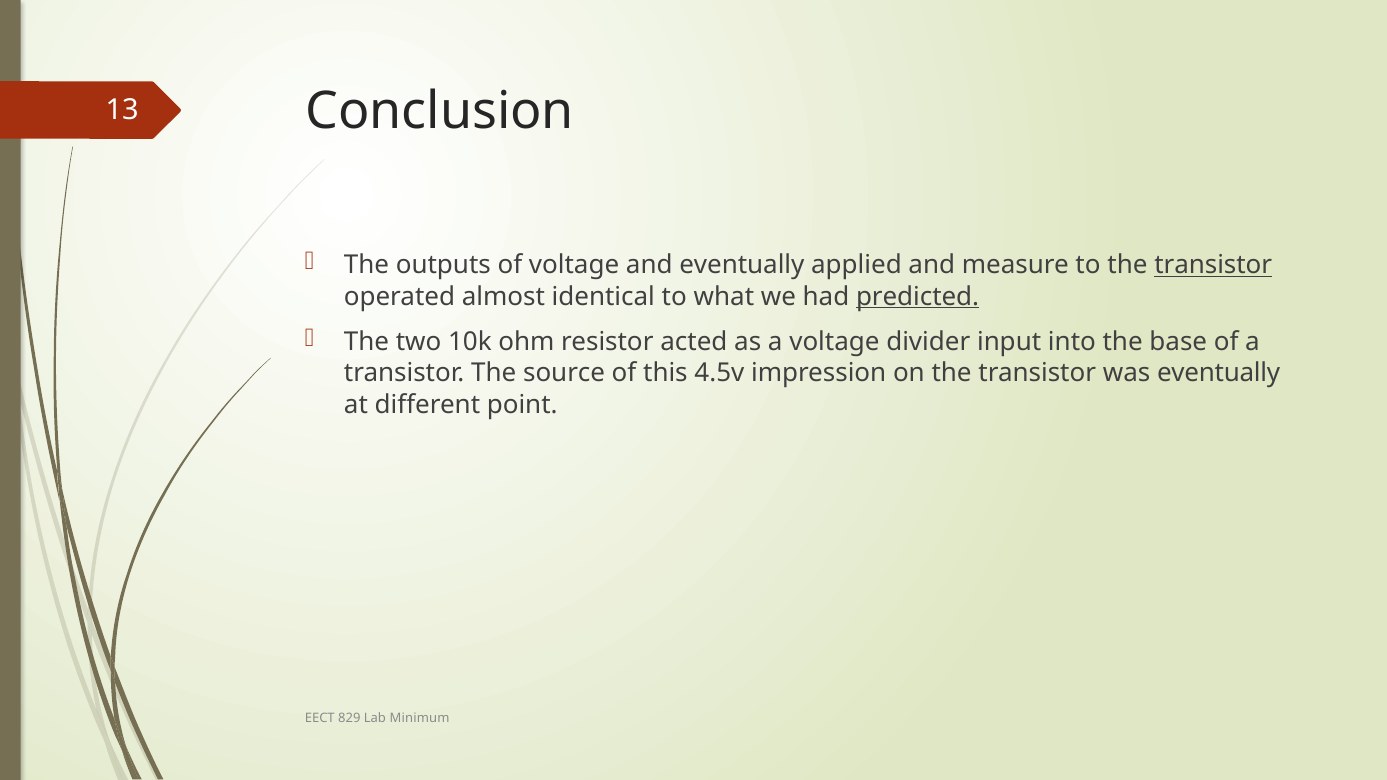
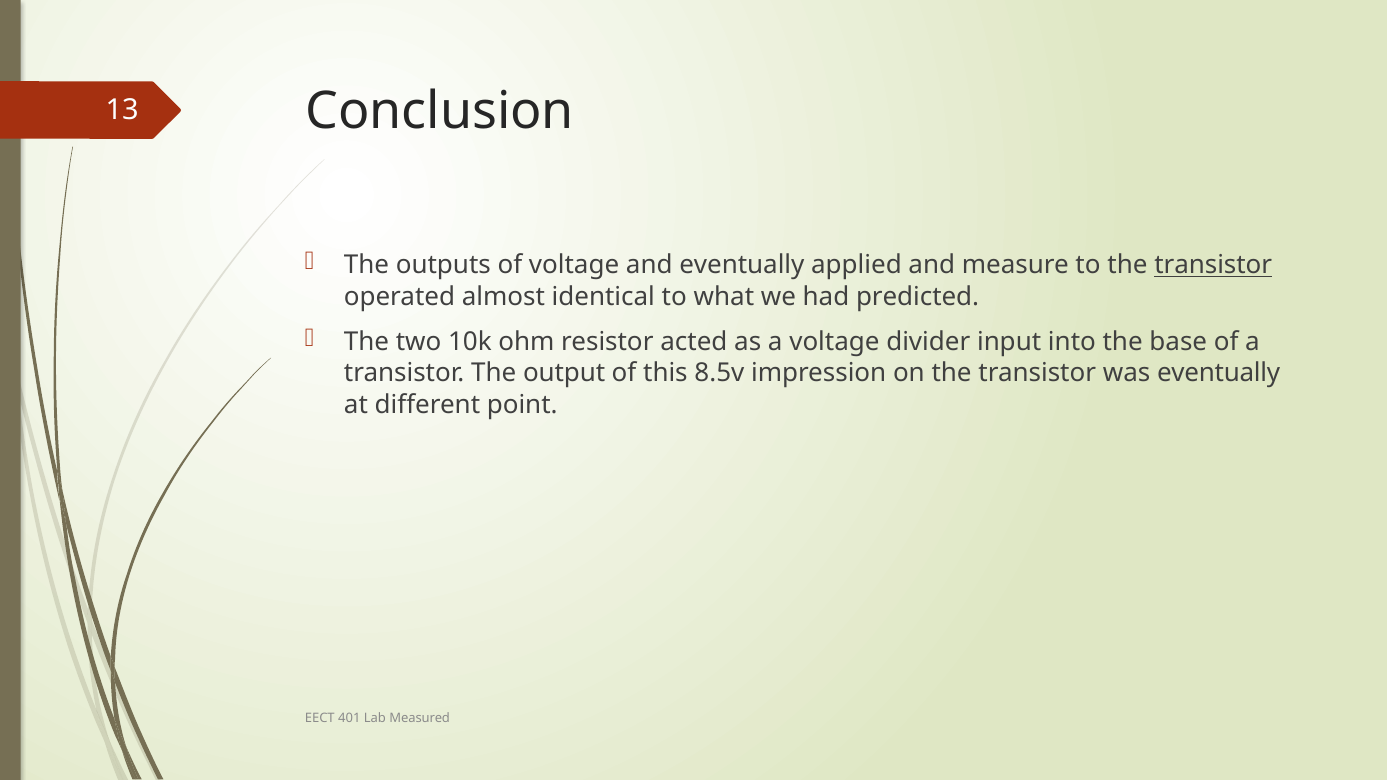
predicted underline: present -> none
source: source -> output
4.5v: 4.5v -> 8.5v
829: 829 -> 401
Minimum: Minimum -> Measured
